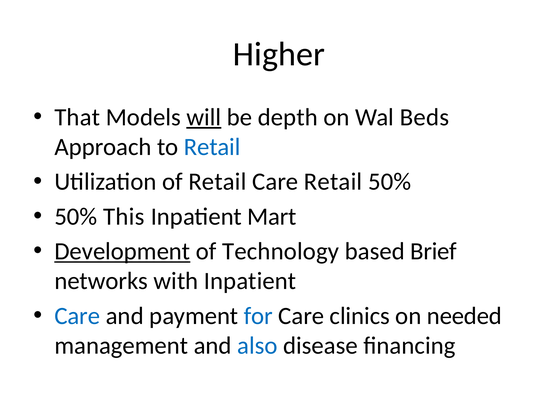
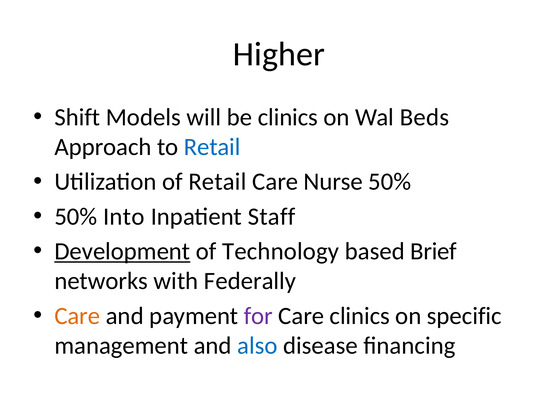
That: That -> Shift
will underline: present -> none
be depth: depth -> clinics
Care Retail: Retail -> Nurse
This: This -> Into
Mart: Mart -> Staff
with Inpatient: Inpatient -> Federally
Care at (77, 316) colour: blue -> orange
for colour: blue -> purple
needed: needed -> specific
